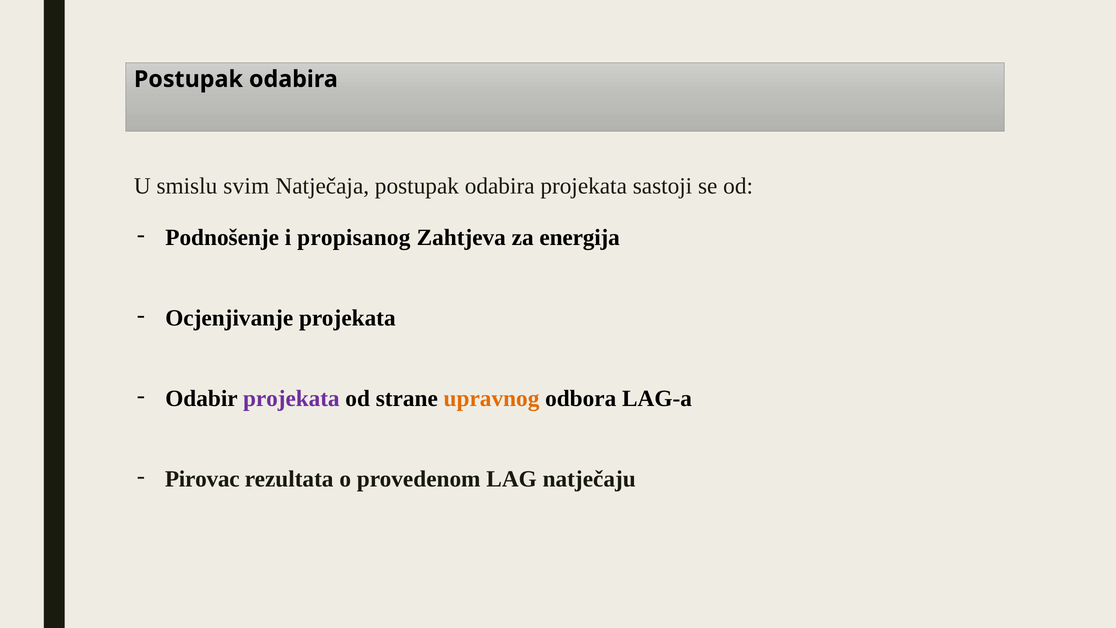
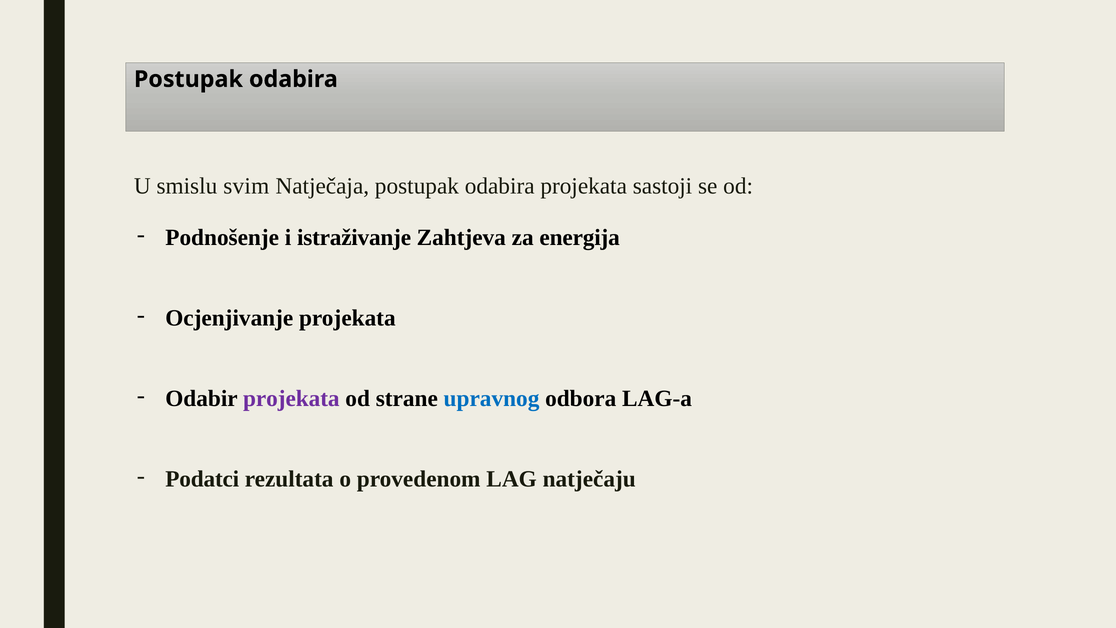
propisanog: propisanog -> istraživanje
upravnog colour: orange -> blue
Pirovac: Pirovac -> Podatci
